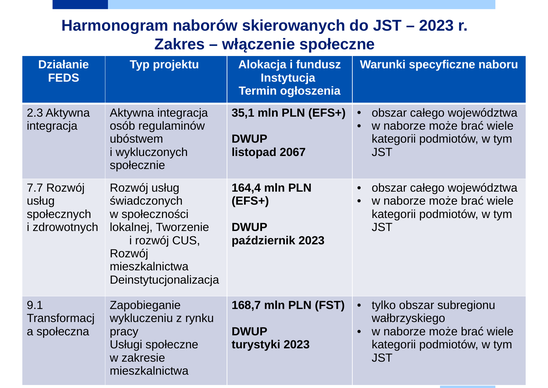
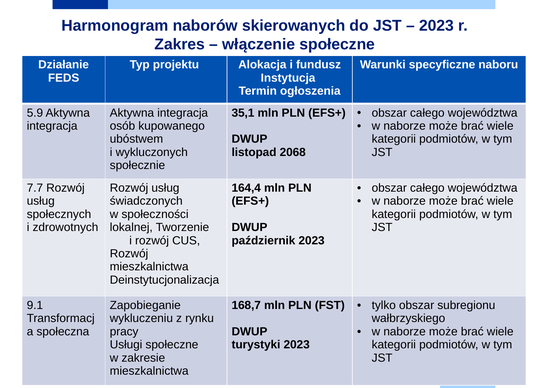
2.3: 2.3 -> 5.9
regulaminów: regulaminów -> kupowanego
2067: 2067 -> 2068
